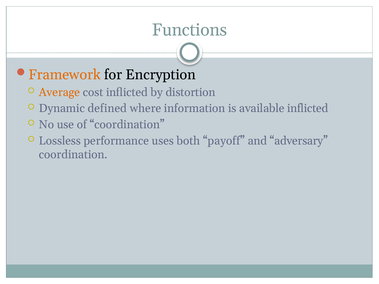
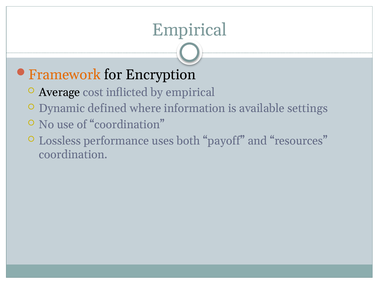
Functions at (189, 30): Functions -> Empirical
Average colour: orange -> black
by distortion: distortion -> empirical
available inflicted: inflicted -> settings
adversary: adversary -> resources
